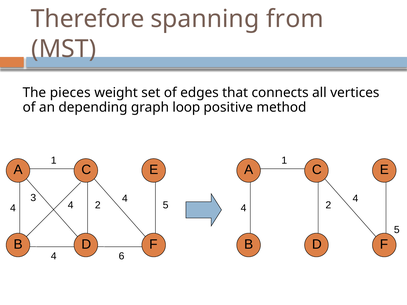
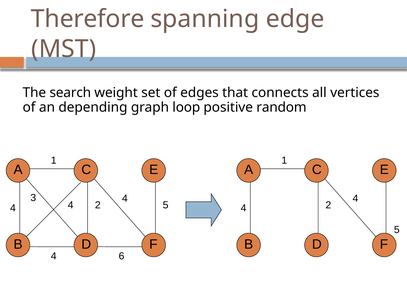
from: from -> edge
pieces: pieces -> search
method: method -> random
